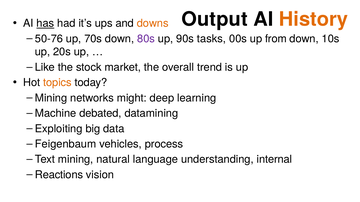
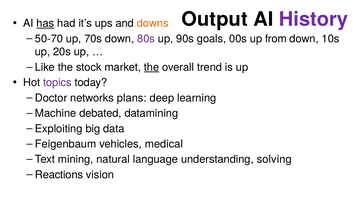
History colour: orange -> purple
50-76: 50-76 -> 50-70
tasks: tasks -> goals
the at (152, 67) underline: none -> present
topics colour: orange -> purple
Mining at (51, 98): Mining -> Doctor
might: might -> plans
process: process -> medical
internal: internal -> solving
